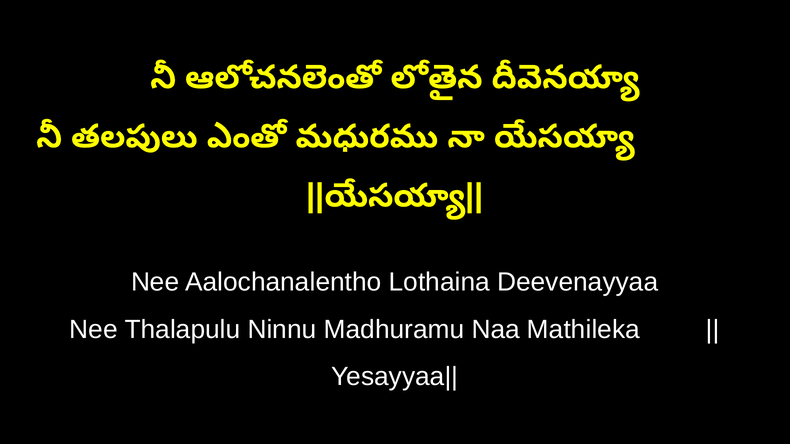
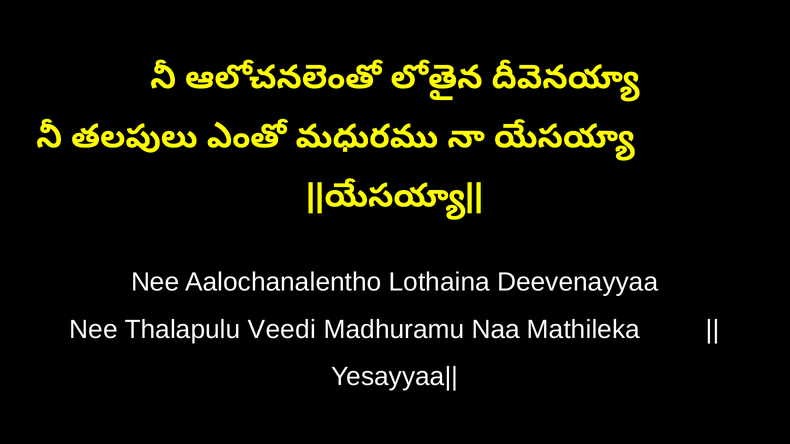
Ninnu: Ninnu -> Veedi
